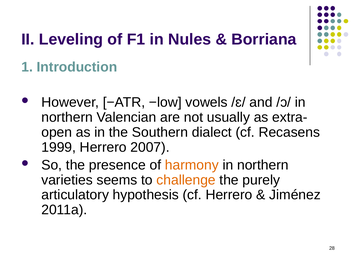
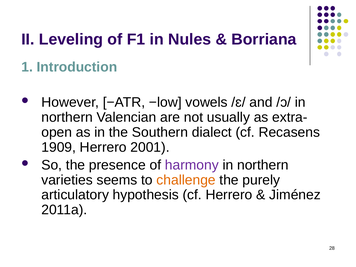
1999: 1999 -> 1909
2007: 2007 -> 2001
harmony colour: orange -> purple
